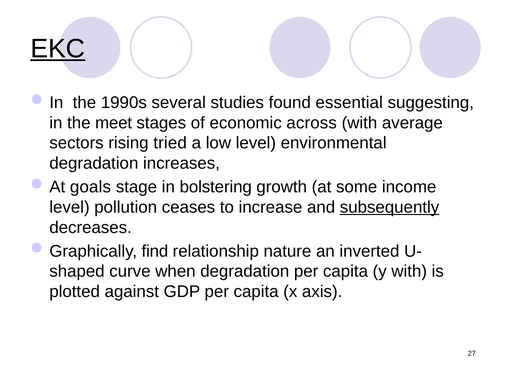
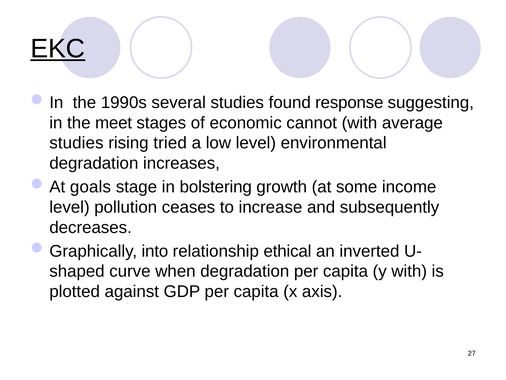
essential: essential -> response
across: across -> cannot
sectors at (77, 143): sectors -> studies
subsequently underline: present -> none
find: find -> into
nature: nature -> ethical
